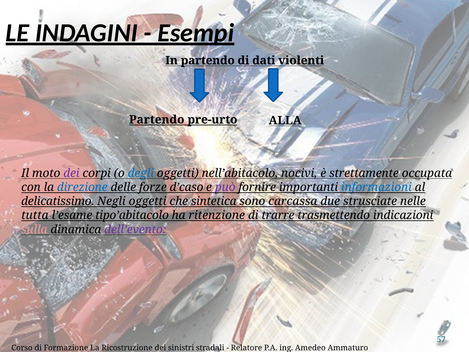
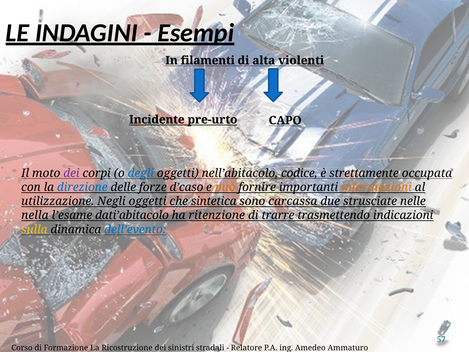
In partendo: partendo -> filamenti
dati: dati -> alta
Partendo at (157, 120): Partendo -> Incidente
ALLA: ALLA -> CAPO
nocivi: nocivi -> codice
può colour: purple -> orange
informazioni colour: blue -> orange
delicatissimo: delicatissimo -> utilizzazione
tutta: tutta -> nella
tipo’abitacolo: tipo’abitacolo -> dati’abitacolo
sulla colour: pink -> yellow
dell’evento colour: purple -> blue
